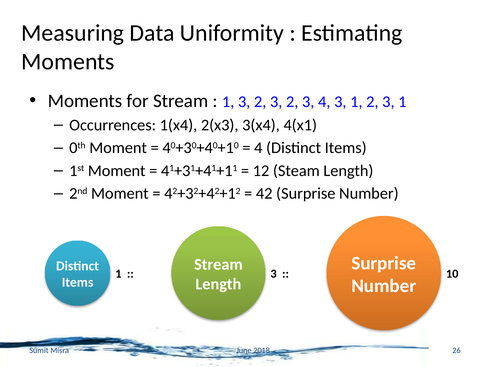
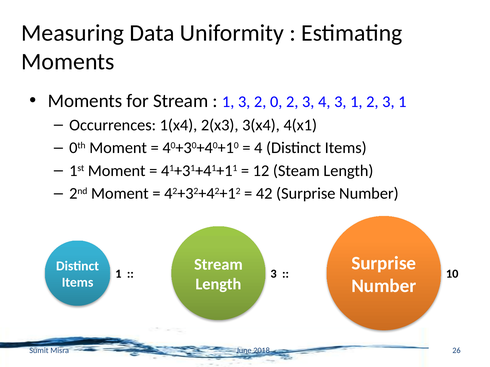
1 3 2 3: 3 -> 0
